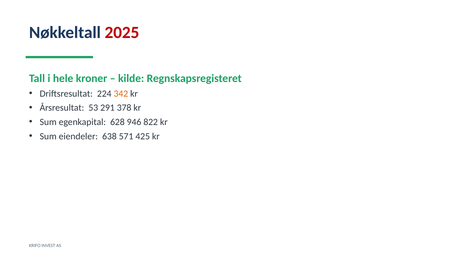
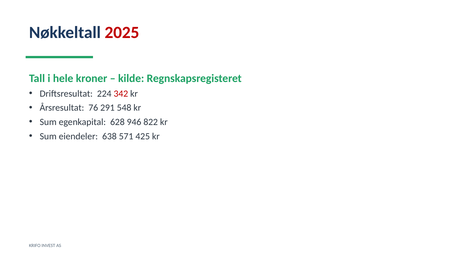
342 colour: orange -> red
53: 53 -> 76
378: 378 -> 548
